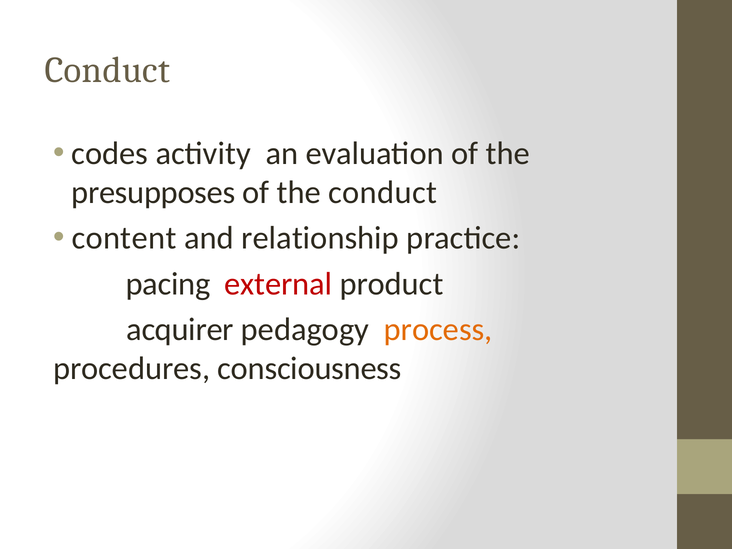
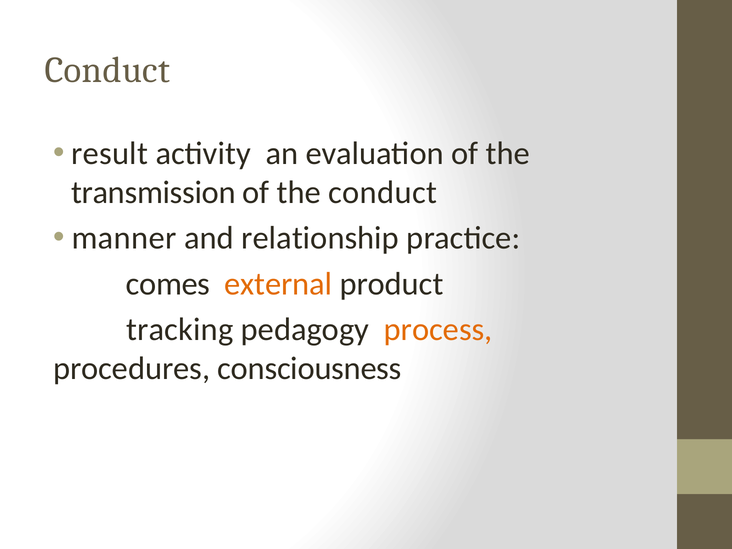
codes: codes -> result
presupposes: presupposes -> transmission
content: content -> manner
pacing: pacing -> comes
external colour: red -> orange
acquirer: acquirer -> tracking
